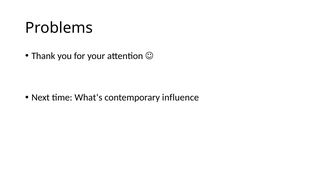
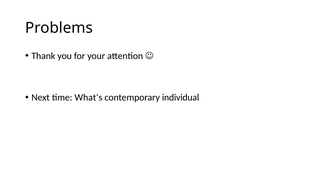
influence: influence -> individual
